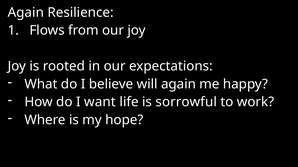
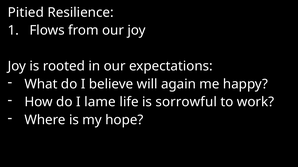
Again at (26, 13): Again -> Pitied
want: want -> lame
